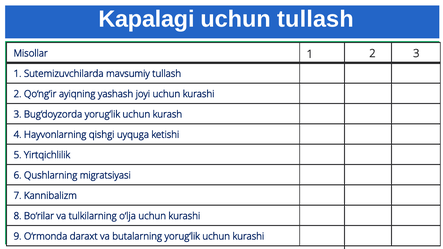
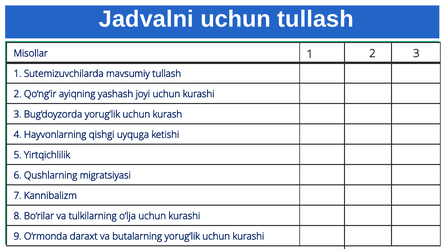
Kapalagi: Kapalagi -> Jadvalni
